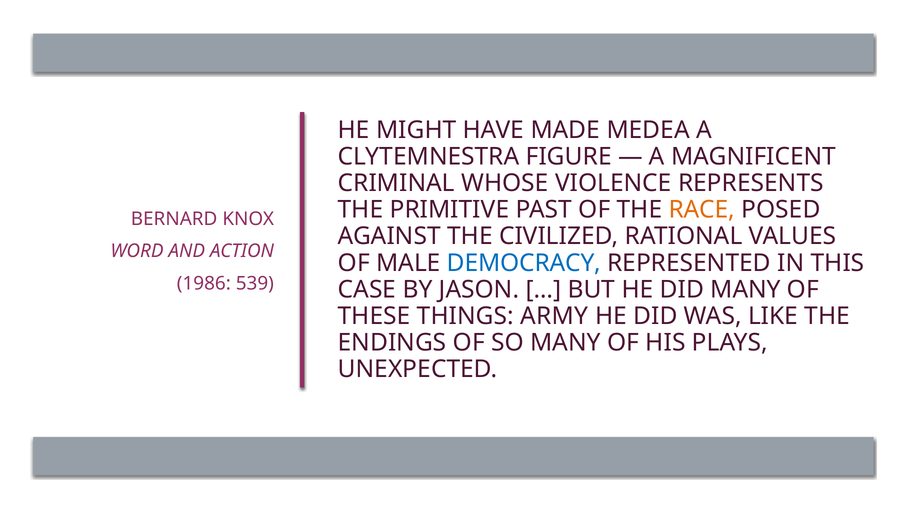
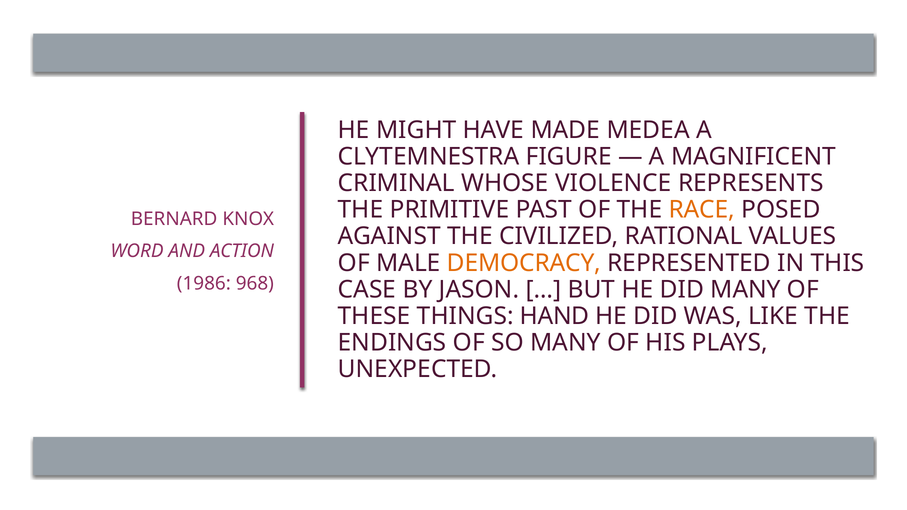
DEMOCRACY colour: blue -> orange
539: 539 -> 968
ARMY: ARMY -> HAND
